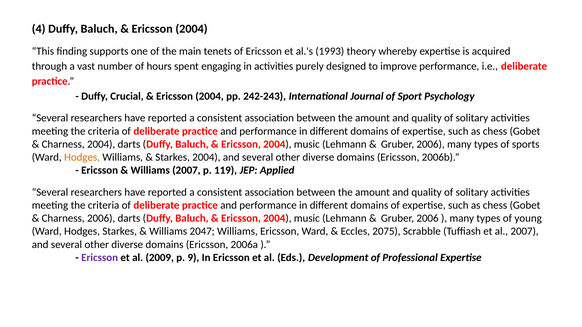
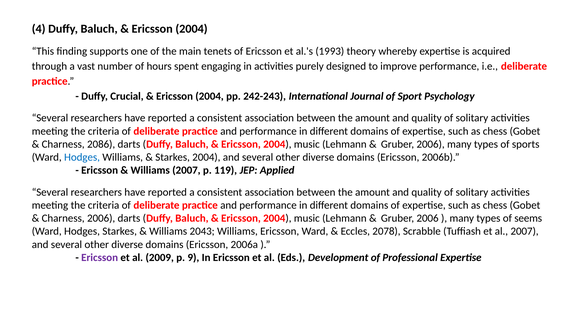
Charness 2004: 2004 -> 2086
Hodges at (82, 157) colour: orange -> blue
young: young -> seems
2047: 2047 -> 2043
2075: 2075 -> 2078
